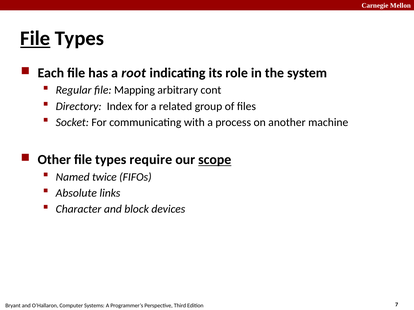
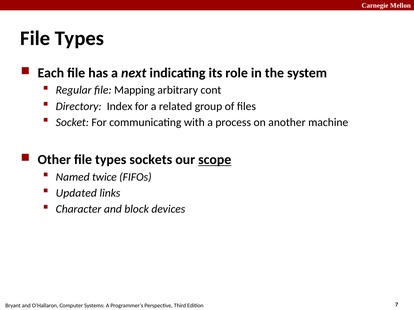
File at (35, 38) underline: present -> none
root: root -> next
require: require -> sockets
Absolute: Absolute -> Updated
